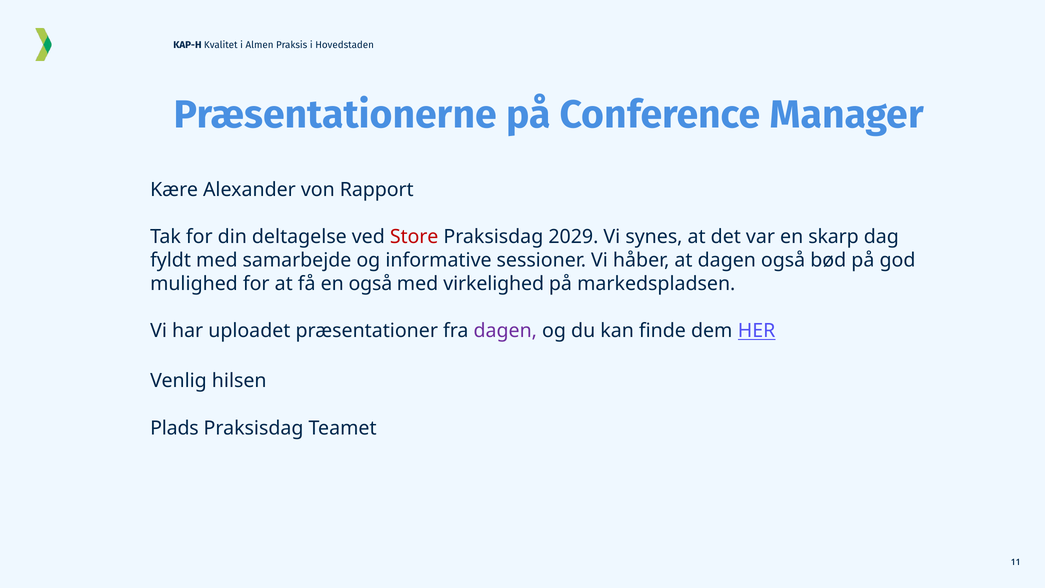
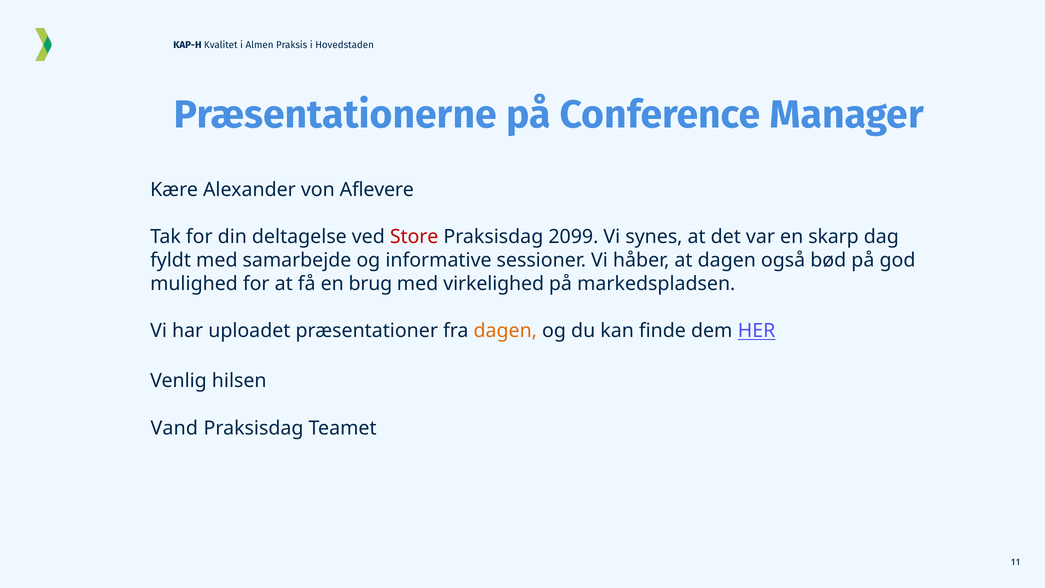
Rapport: Rapport -> Aflevere
2029: 2029 -> 2099
en også: også -> brug
dagen at (505, 331) colour: purple -> orange
Plads: Plads -> Vand
